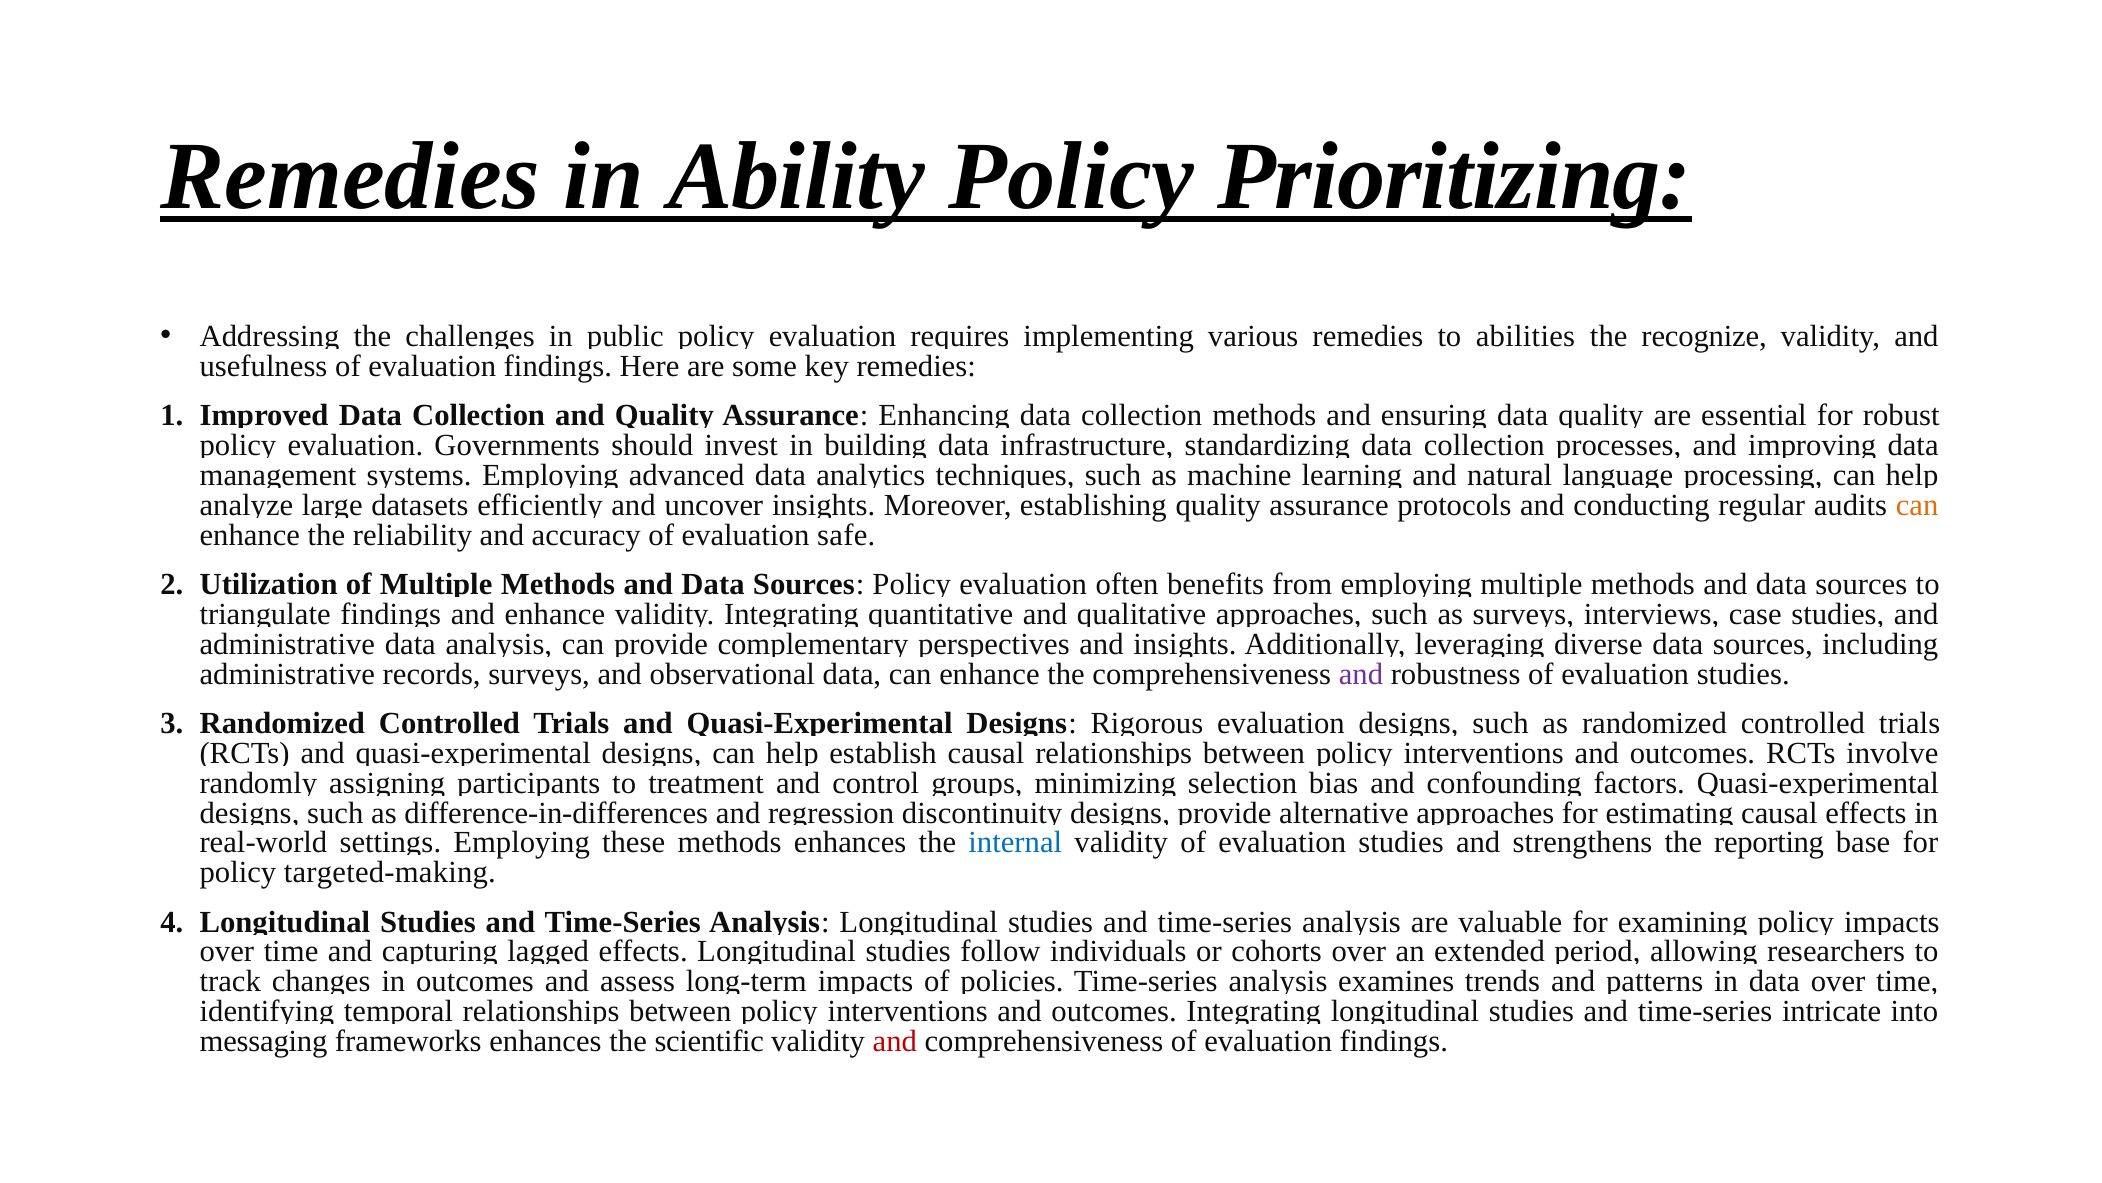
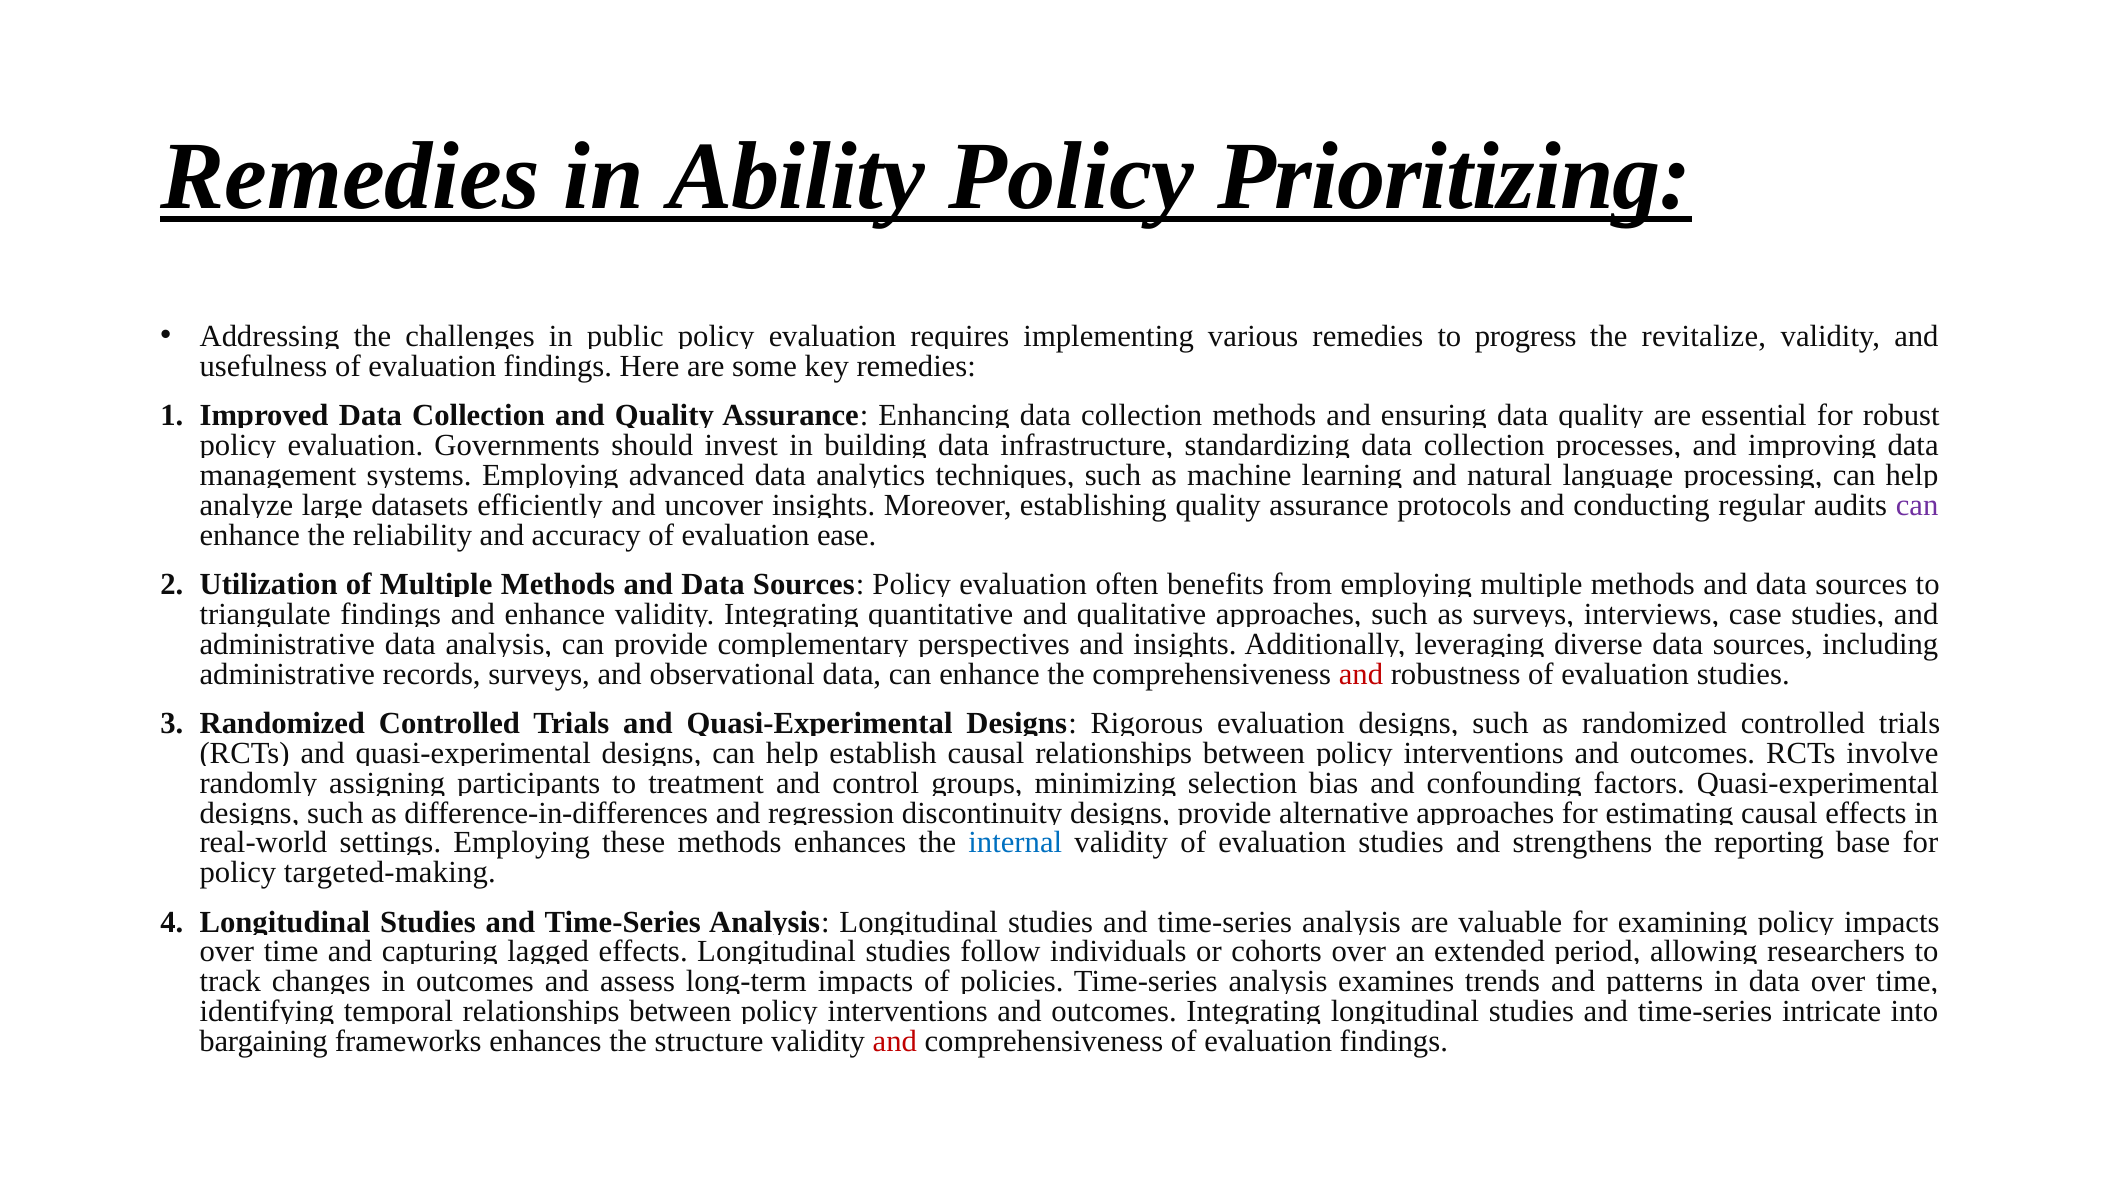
abilities: abilities -> progress
recognize: recognize -> revitalize
can at (1917, 505) colour: orange -> purple
safe: safe -> ease
and at (1361, 674) colour: purple -> red
messaging: messaging -> bargaining
scientific: scientific -> structure
